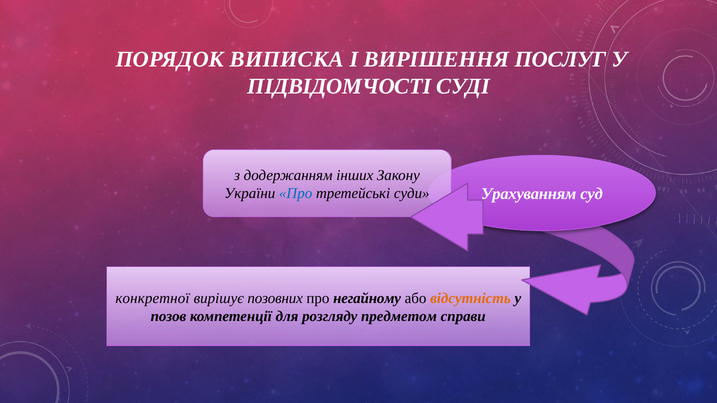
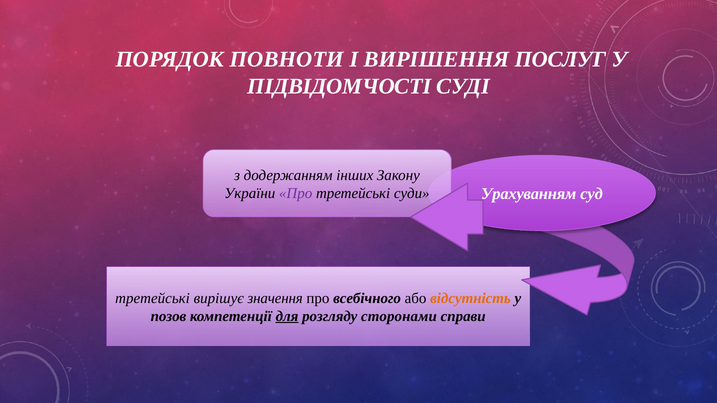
ВИПИСКА: ВИПИСКА -> ПОВНОТИ
Про at (296, 193) colour: blue -> purple
конкретної at (153, 298): конкретної -> третейські
позовних: позовних -> значення
негайному: негайному -> всебічного
для underline: none -> present
предметом: предметом -> сторонами
